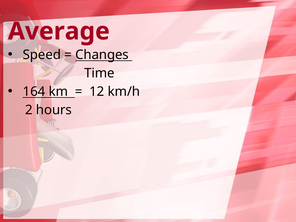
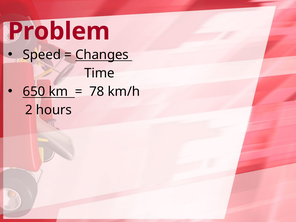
Average: Average -> Problem
164: 164 -> 650
12: 12 -> 78
